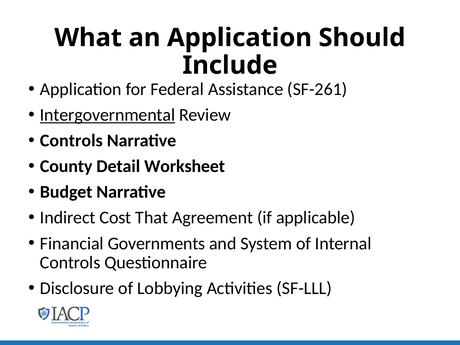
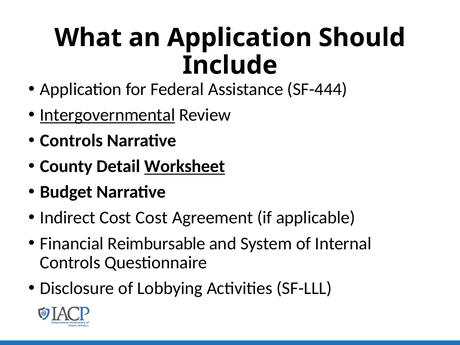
SF-261: SF-261 -> SF-444
Worksheet underline: none -> present
Cost That: That -> Cost
Governments: Governments -> Reimbursable
